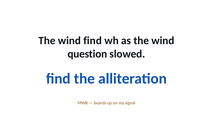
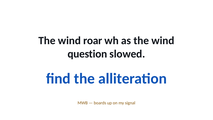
wind find: find -> roar
